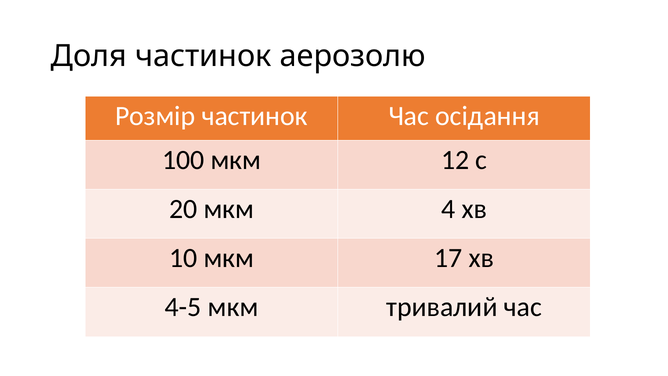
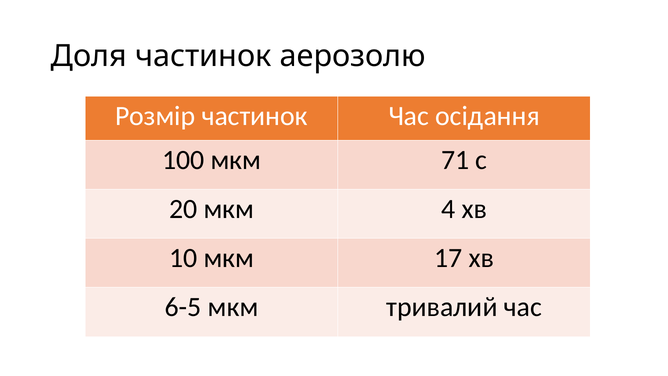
12: 12 -> 71
4-5: 4-5 -> 6-5
